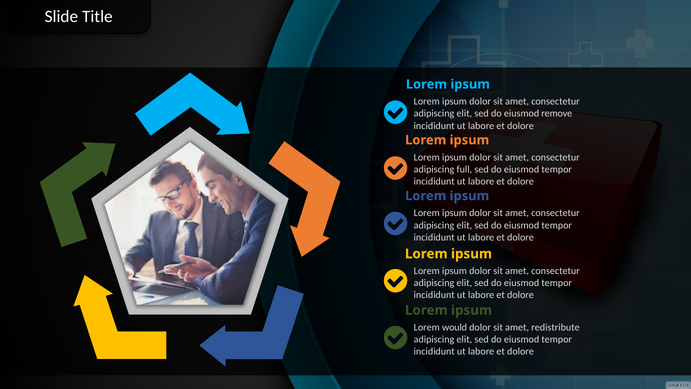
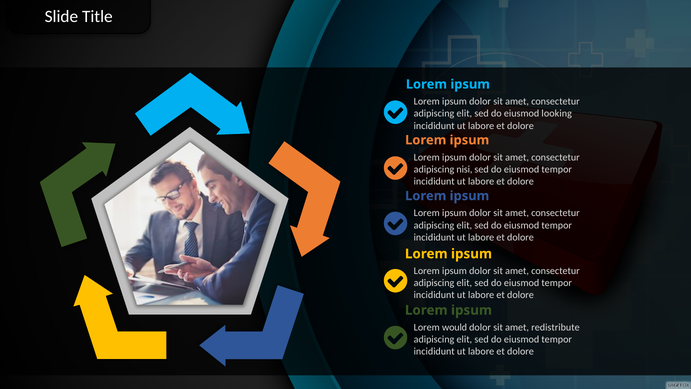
remove: remove -> looking
full: full -> nisi
